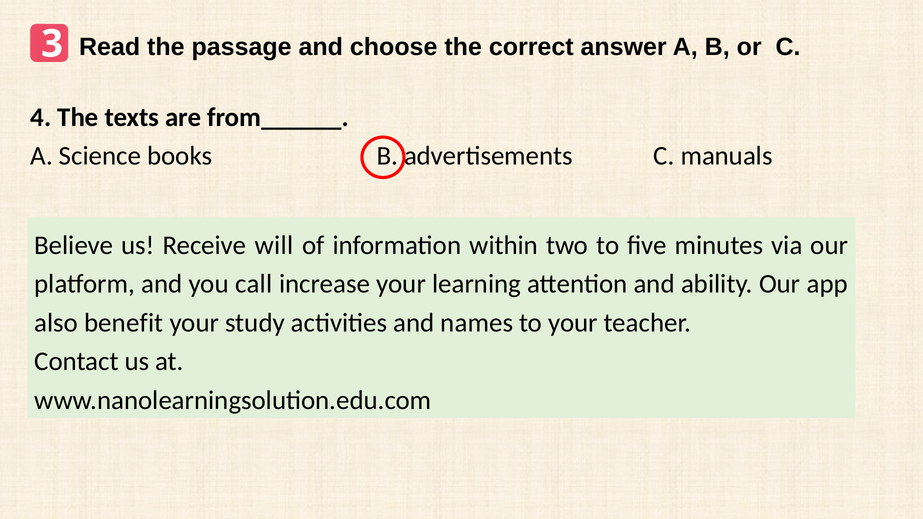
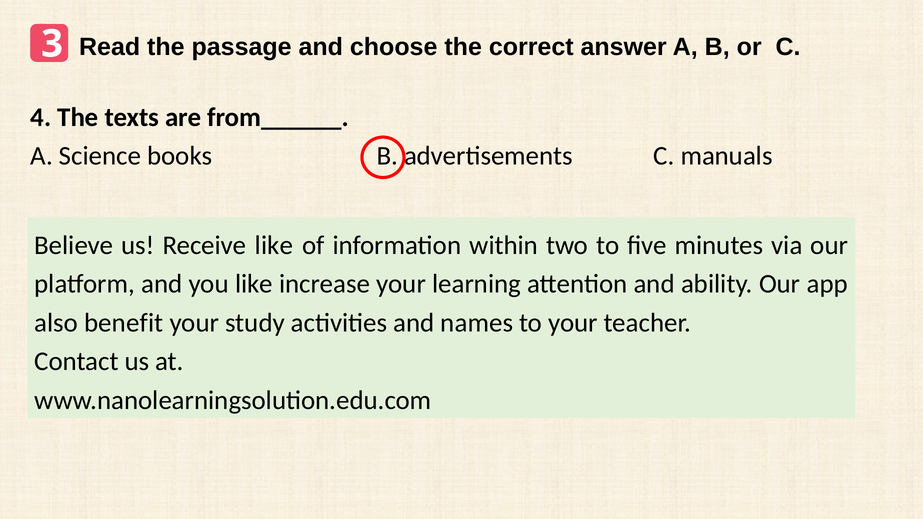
Receive will: will -> like
you call: call -> like
